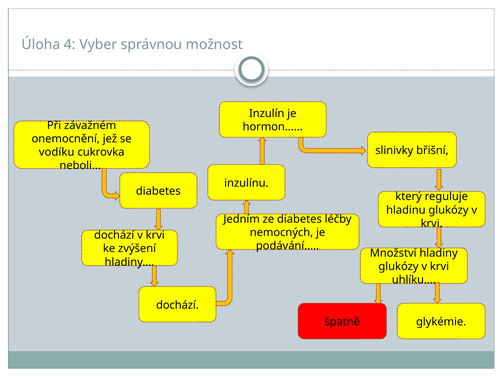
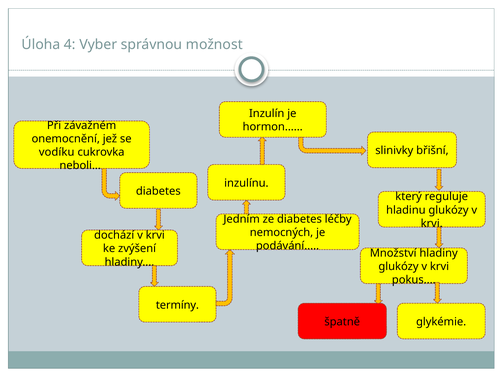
uhlíku: uhlíku -> pokus
dochází at (177, 305): dochází -> termíny
